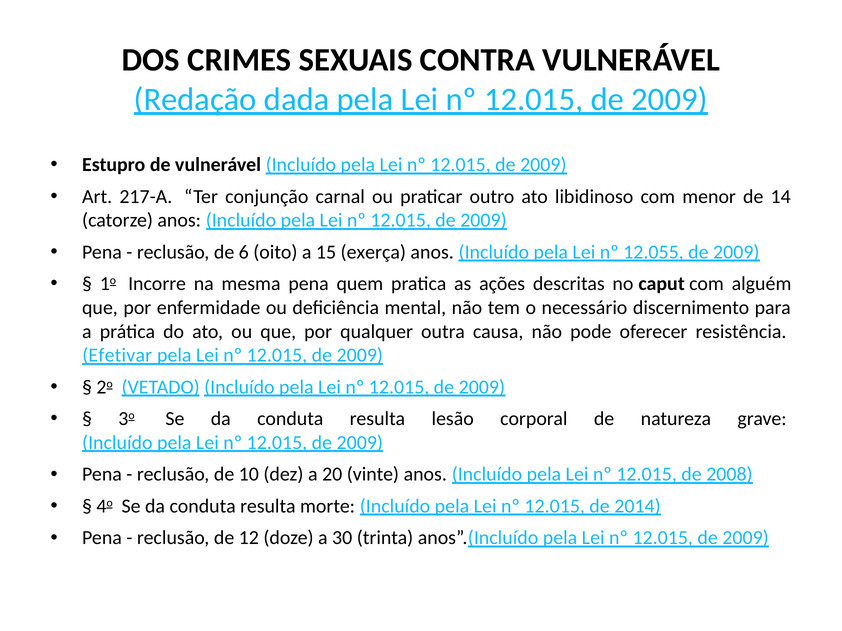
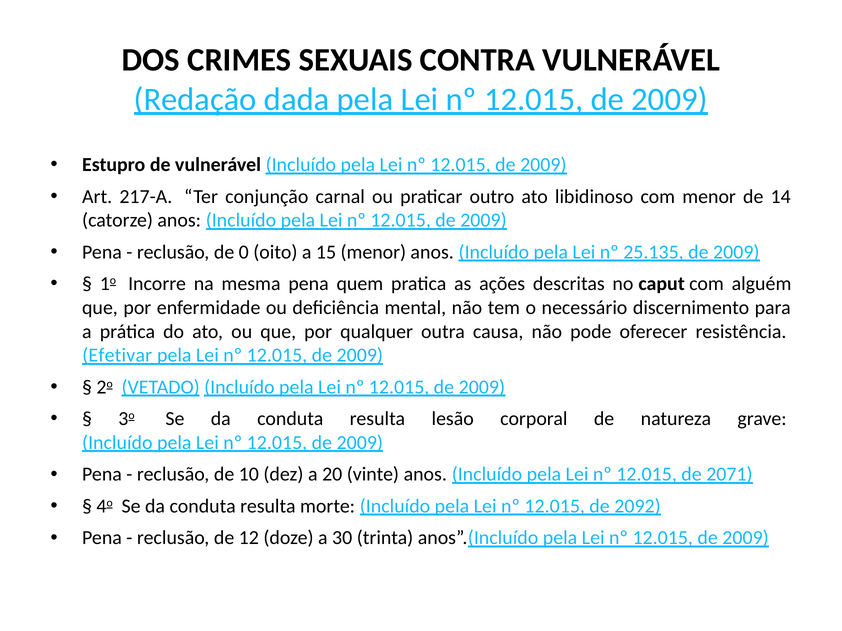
6: 6 -> 0
15 exerça: exerça -> menor
12.055: 12.055 -> 25.135
2008: 2008 -> 2071
2014: 2014 -> 2092
